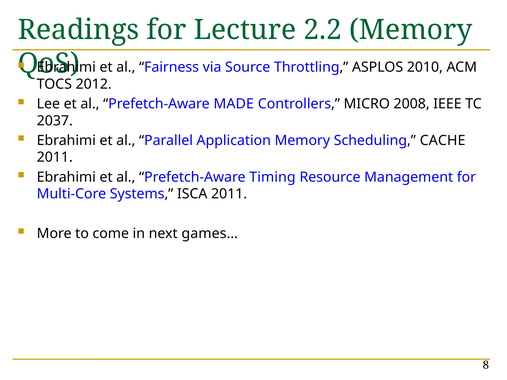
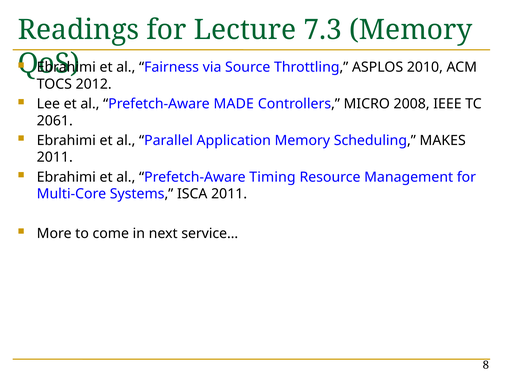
2.2: 2.2 -> 7.3
2037: 2037 -> 2061
CACHE: CACHE -> MAKES
games…: games… -> service…
